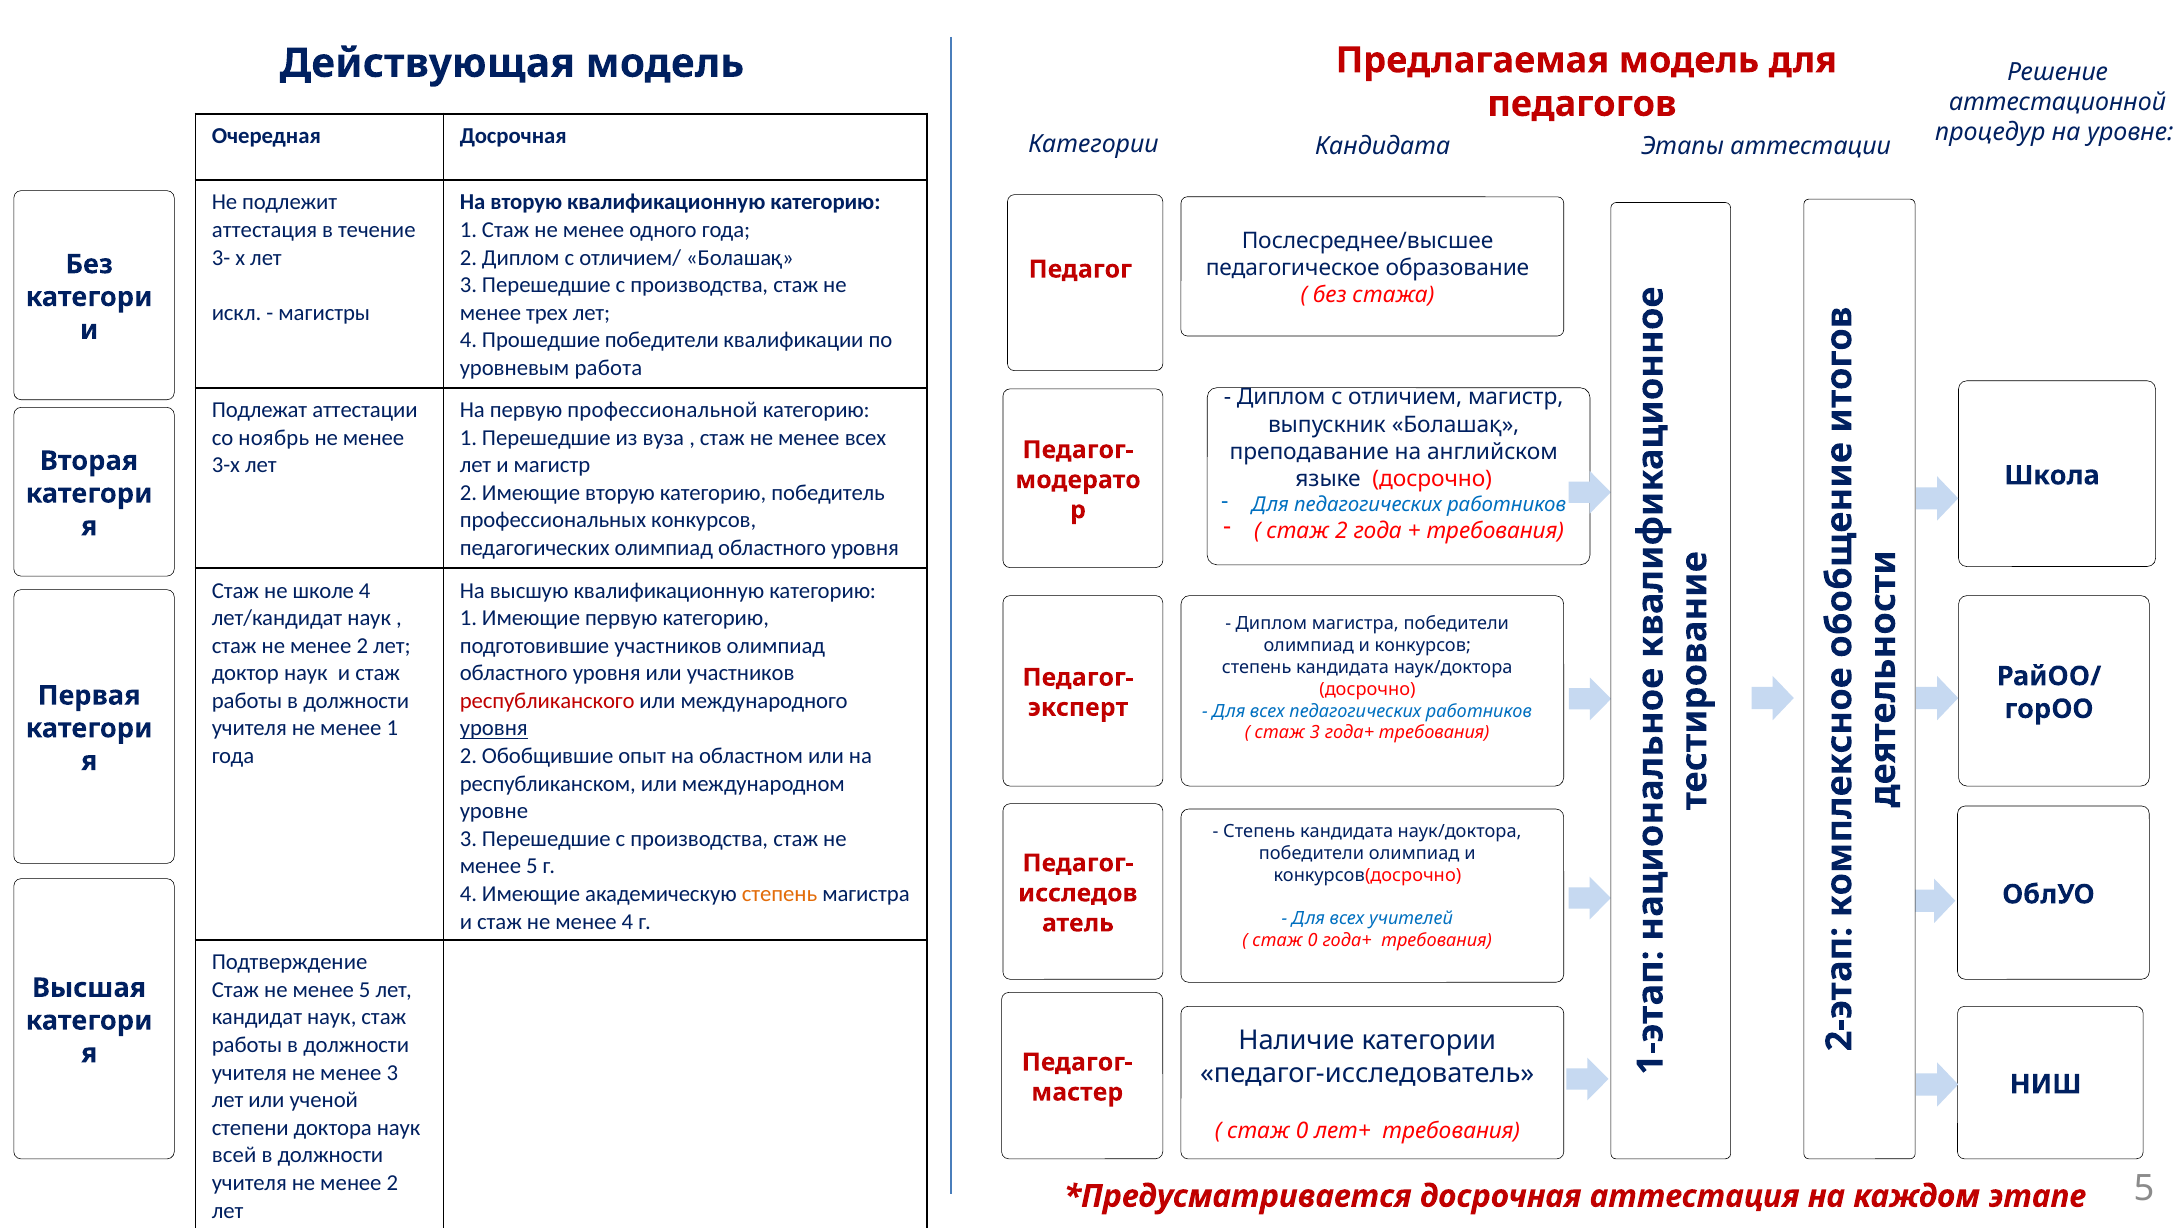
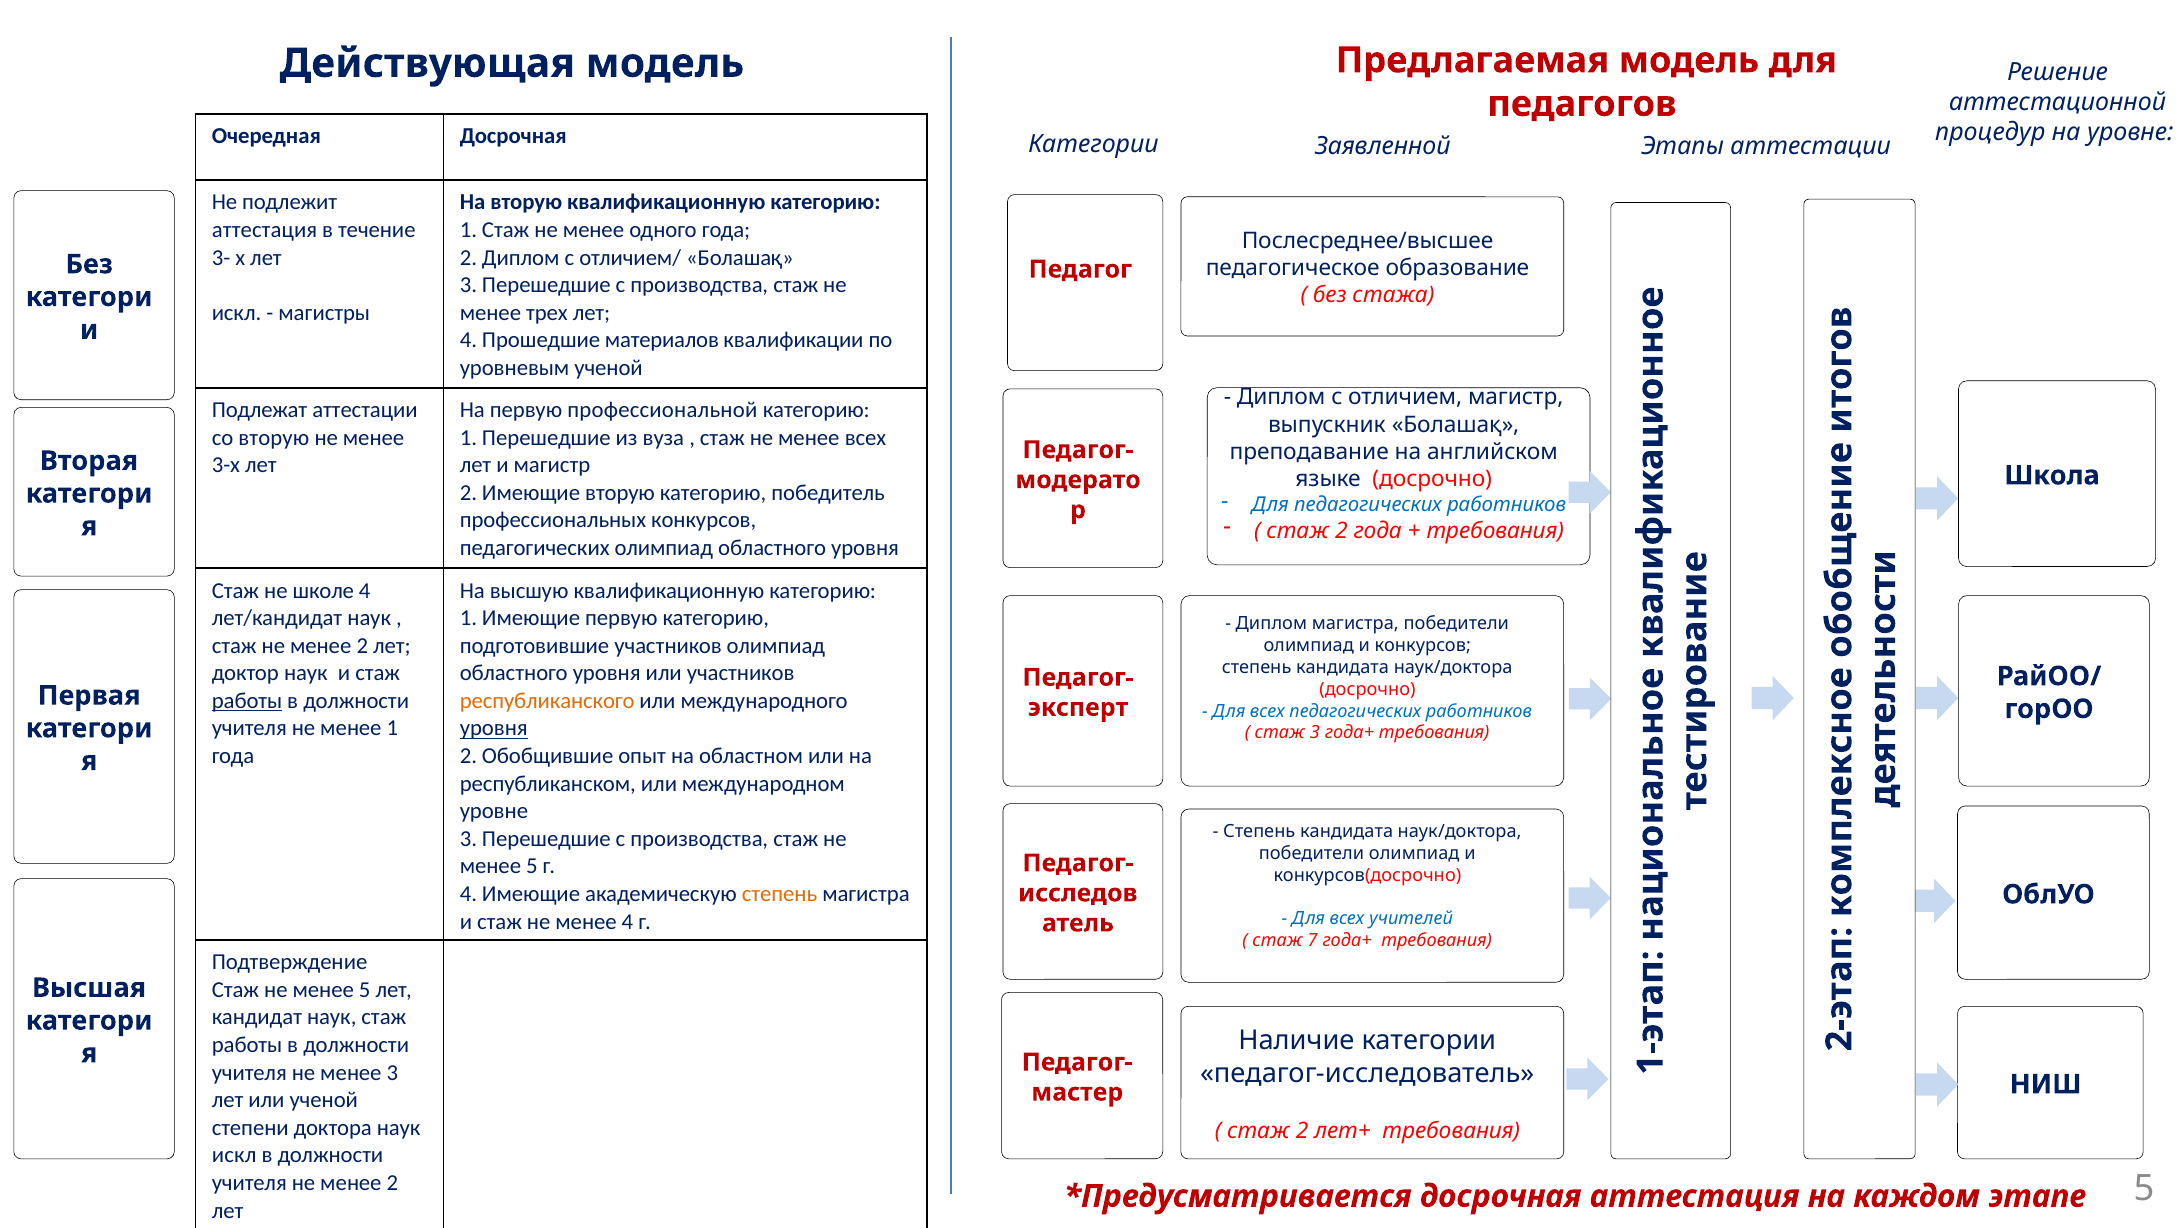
Кандидата at (1383, 146): Кандидата -> Заявленной
Прошедшие победители: победители -> материалов
уровневым работа: работа -> ученой
со ноябрь: ноябрь -> вторую
работы at (247, 701) underline: none -> present
республиканского colour: red -> orange
0 at (1313, 940): 0 -> 7
0 at (1302, 1130): 0 -> 2
всей at (234, 1155): всей -> искл
